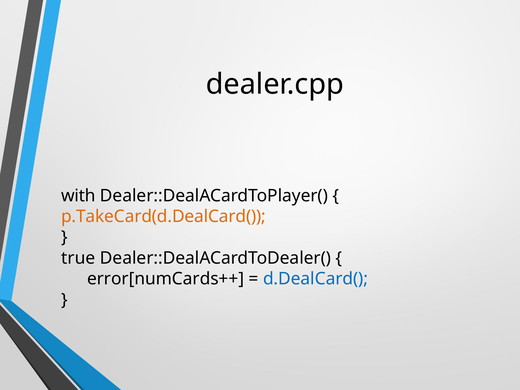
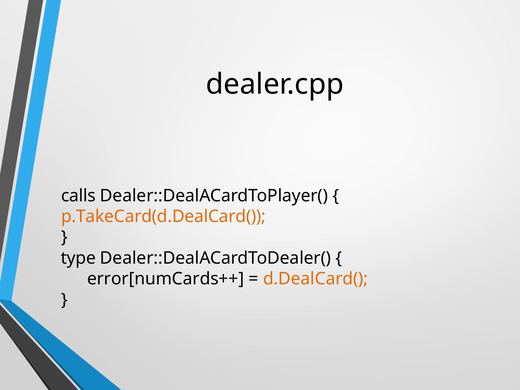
with: with -> calls
true: true -> type
d.DealCard( colour: blue -> orange
